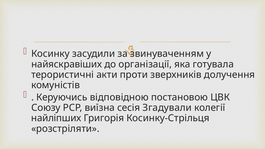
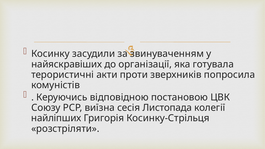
долучення: долучення -> попросила
Згадували: Згадували -> Листопада
